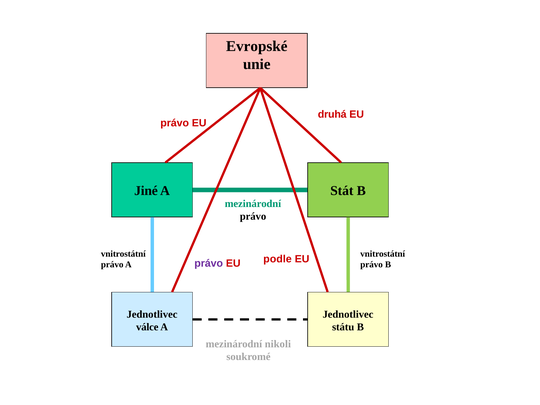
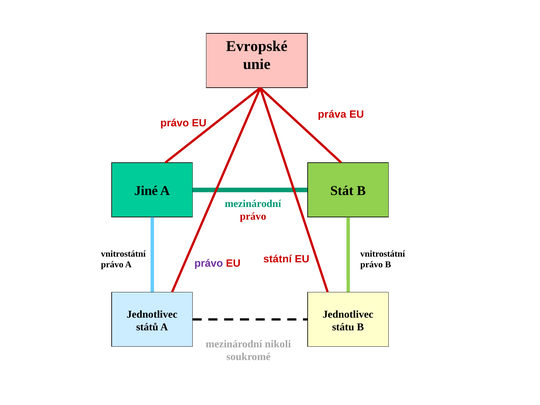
druhá: druhá -> práva
právo at (253, 216) colour: black -> red
podle: podle -> státní
válce: válce -> států
